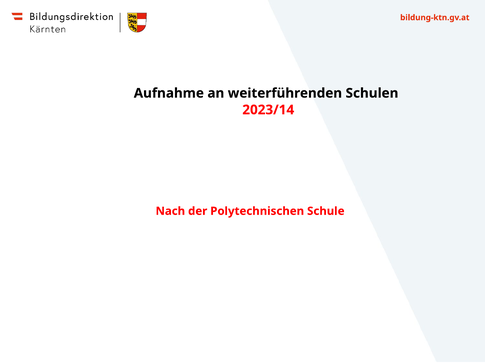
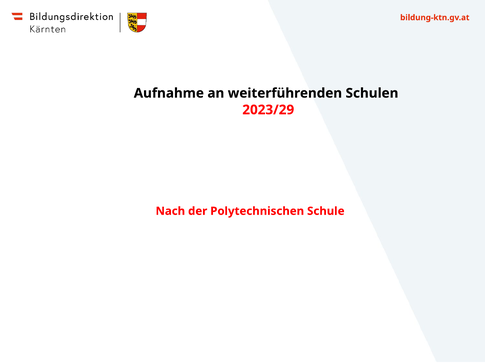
2023/14: 2023/14 -> 2023/29
